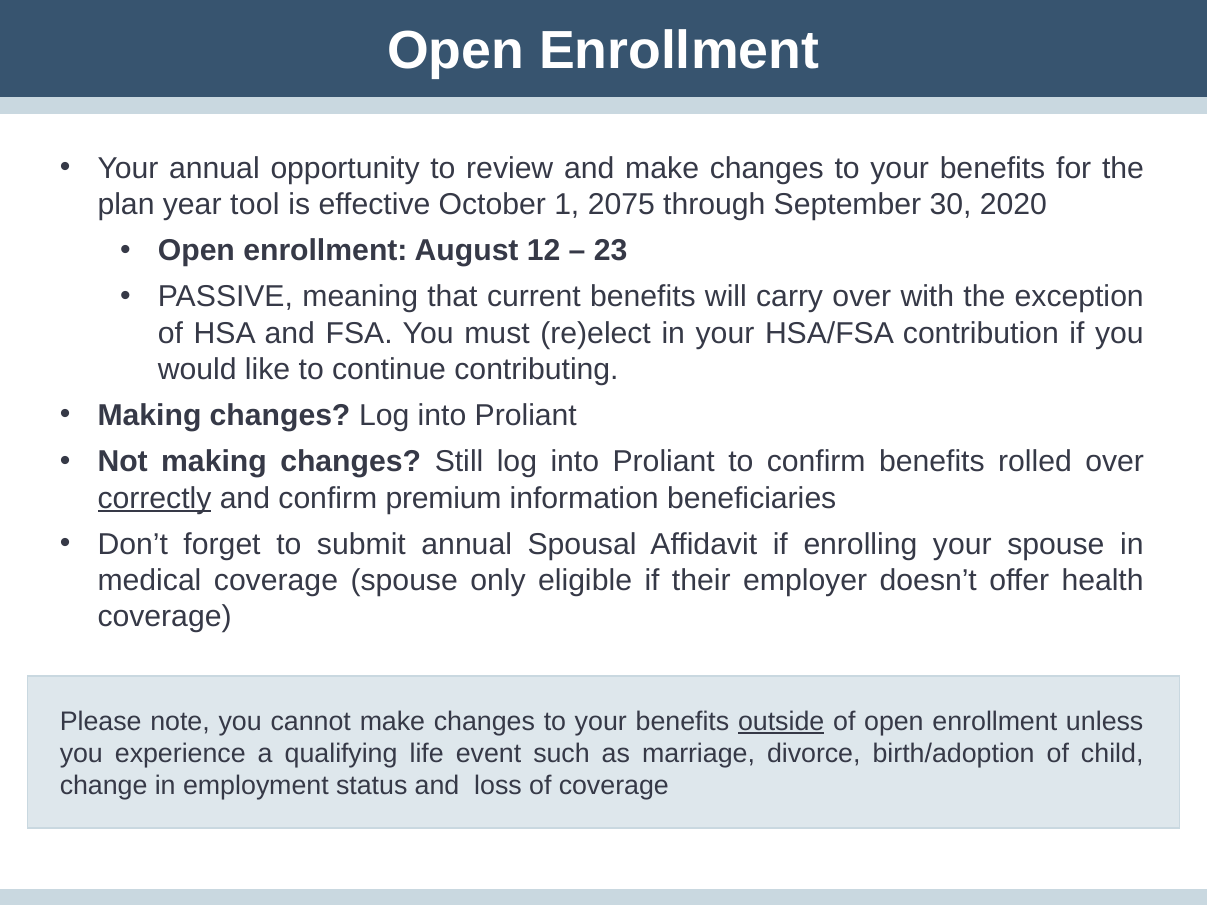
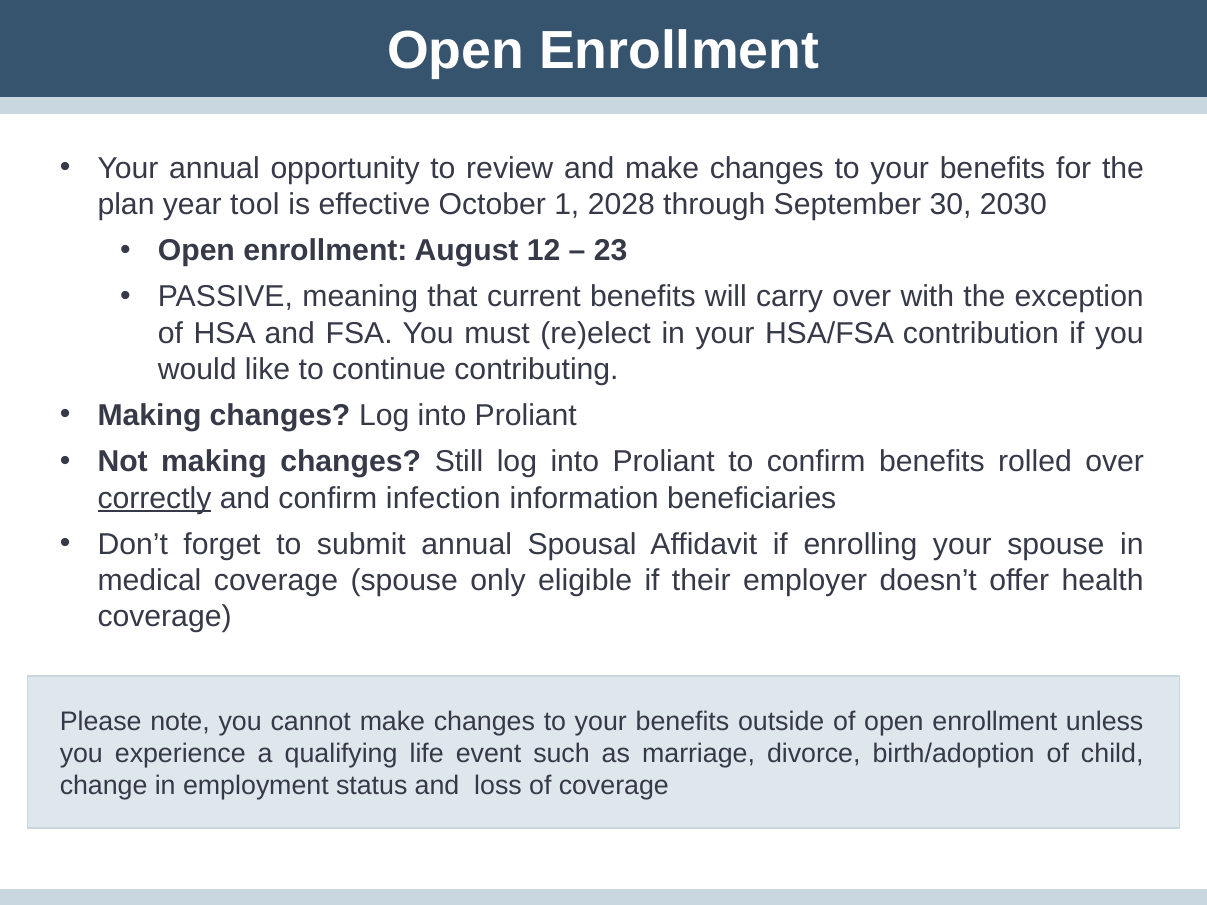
2075: 2075 -> 2028
2020: 2020 -> 2030
premium: premium -> infection
outside underline: present -> none
